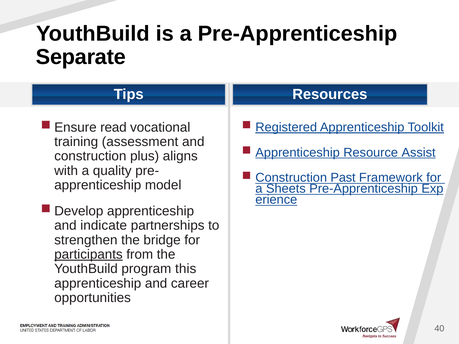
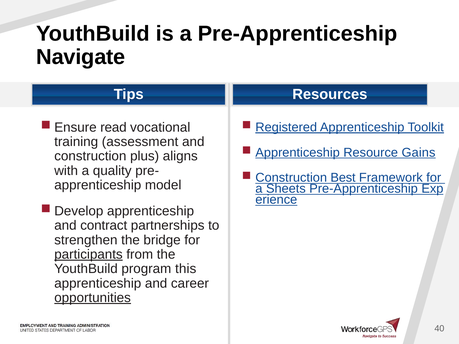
Separate: Separate -> Navigate
Assist: Assist -> Gains
Past: Past -> Best
indicate: indicate -> contract
opportunities underline: none -> present
